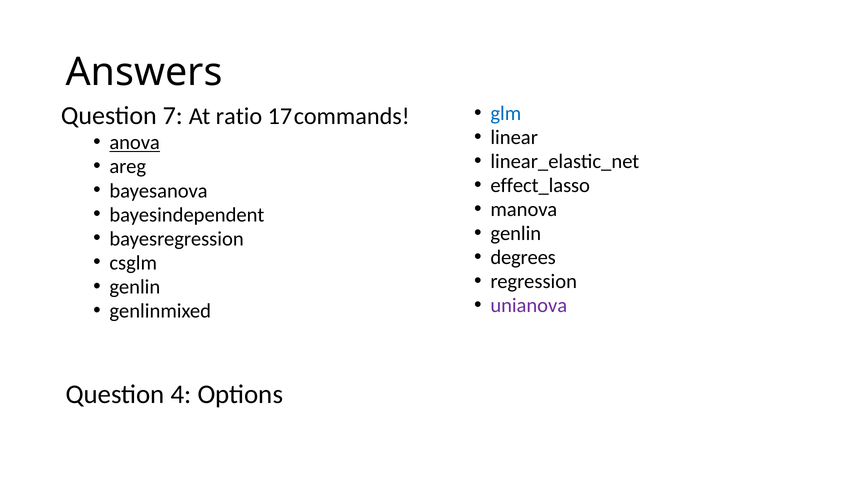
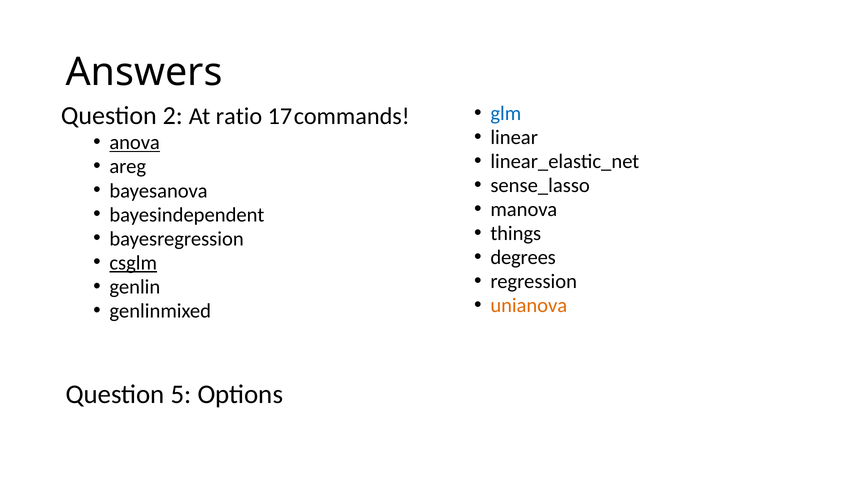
7: 7 -> 2
effect_lasso: effect_lasso -> sense_lasso
genlin at (516, 234): genlin -> things
csglm underline: none -> present
unianova colour: purple -> orange
4: 4 -> 5
